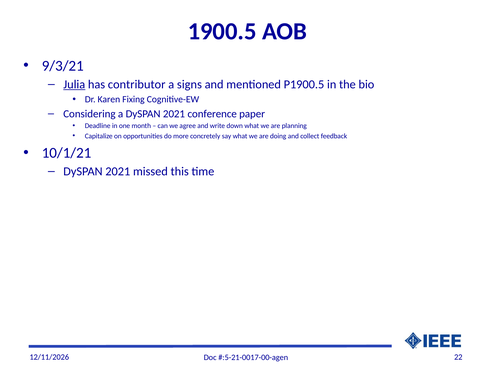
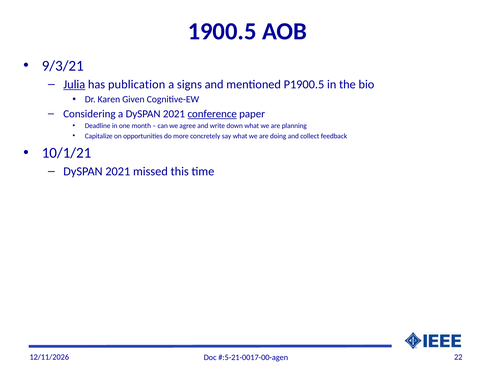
contributor: contributor -> publication
Fixing: Fixing -> Given
conference underline: none -> present
